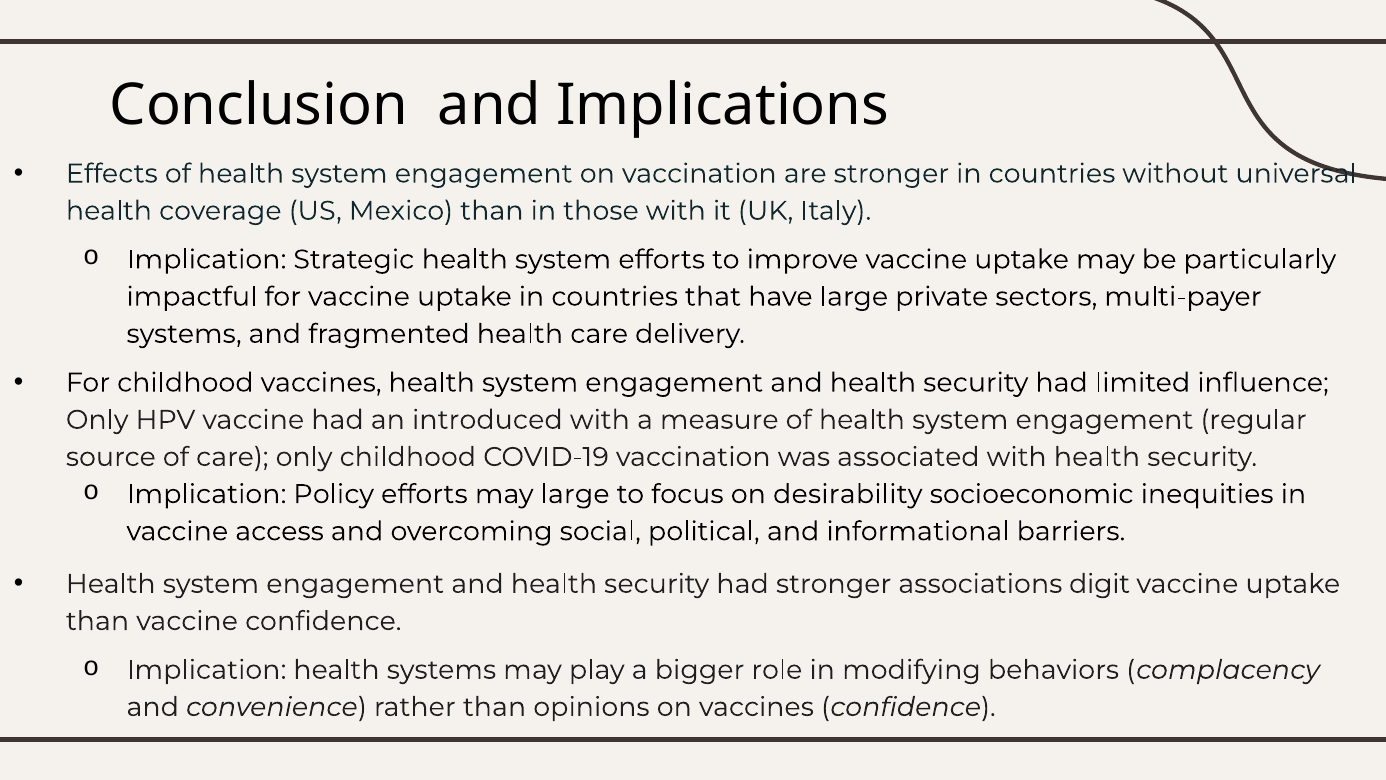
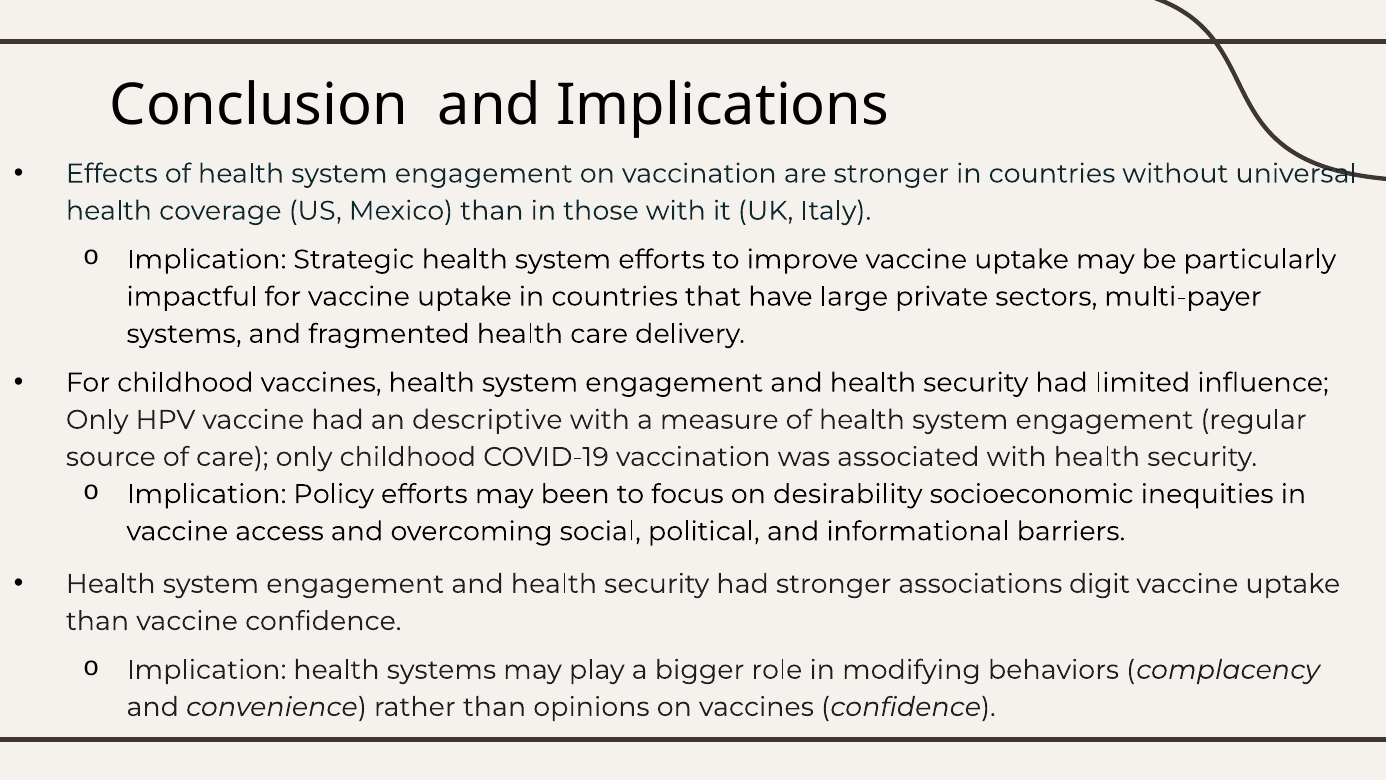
introduced: introduced -> descriptive
may large: large -> been
